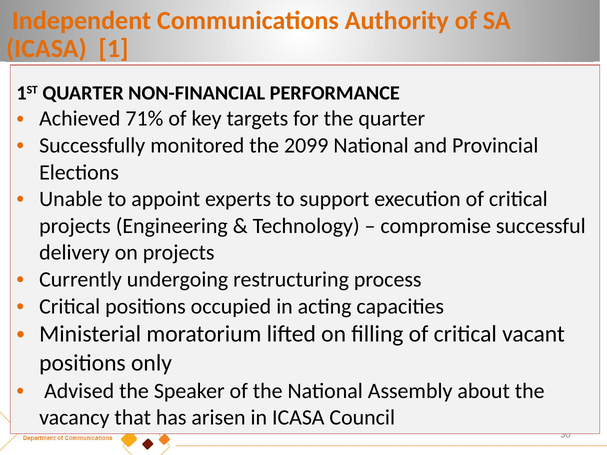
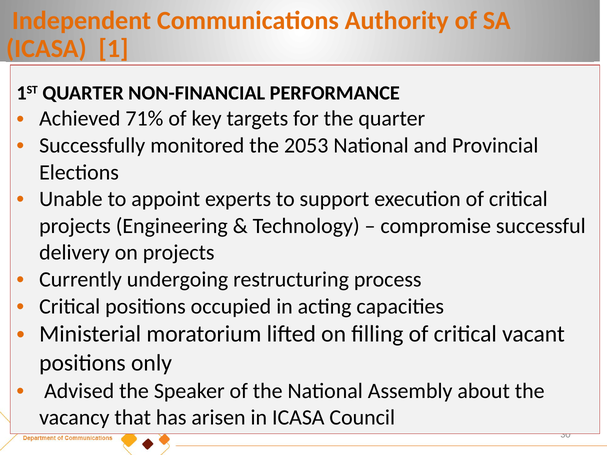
2099: 2099 -> 2053
